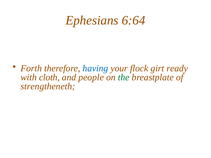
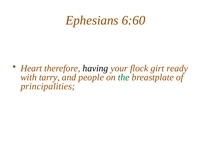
6:64: 6:64 -> 6:60
Forth: Forth -> Heart
having colour: blue -> black
cloth: cloth -> tarry
strengtheneth: strengtheneth -> principalities
